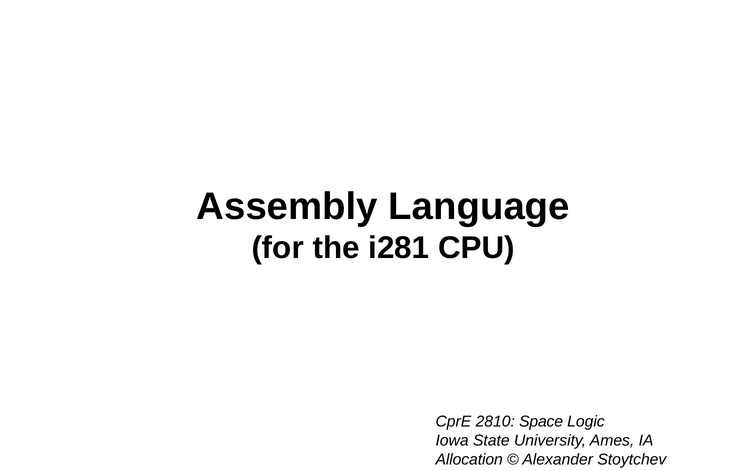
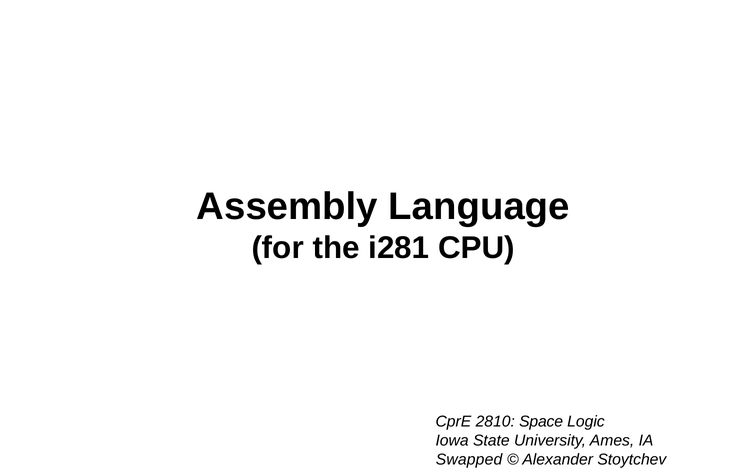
Allocation: Allocation -> Swapped
